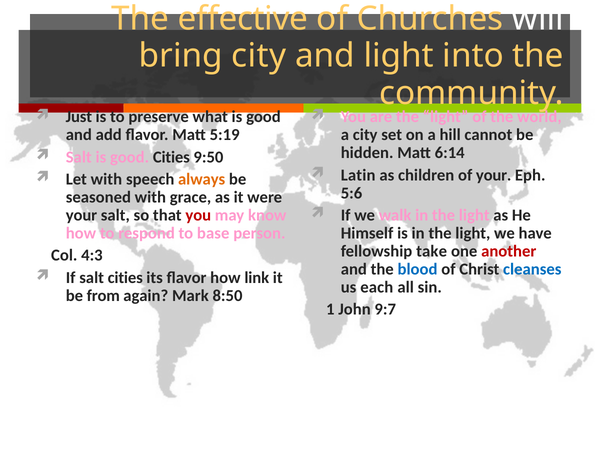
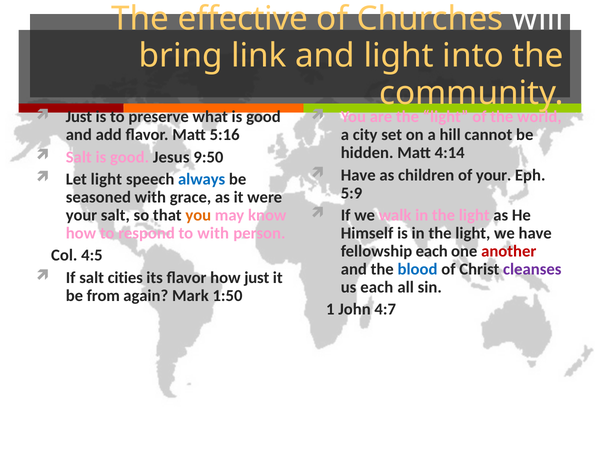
bring city: city -> link
5:19: 5:19 -> 5:16
6:14: 6:14 -> 4:14
good Cities: Cities -> Jesus
Latin at (358, 175): Latin -> Have
Let with: with -> light
always colour: orange -> blue
5:6: 5:6 -> 5:9
you at (198, 215) colour: red -> orange
to base: base -> with
fellowship take: take -> each
4:3: 4:3 -> 4:5
cleanses colour: blue -> purple
how link: link -> just
8:50: 8:50 -> 1:50
9:7: 9:7 -> 4:7
